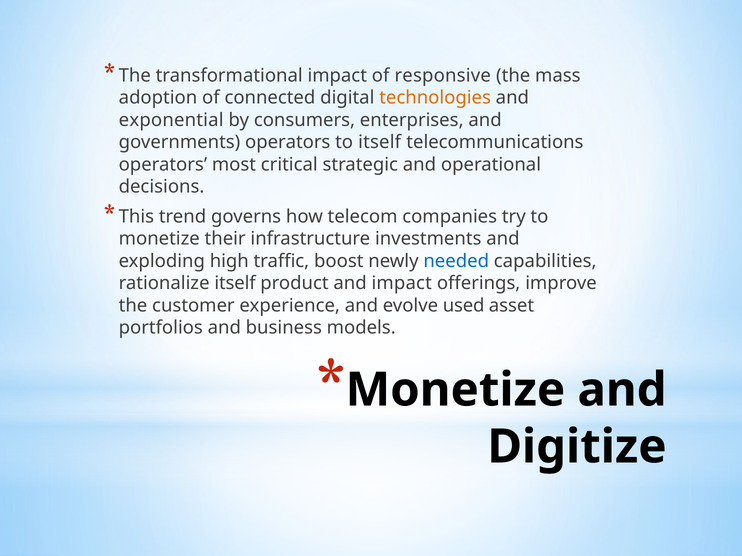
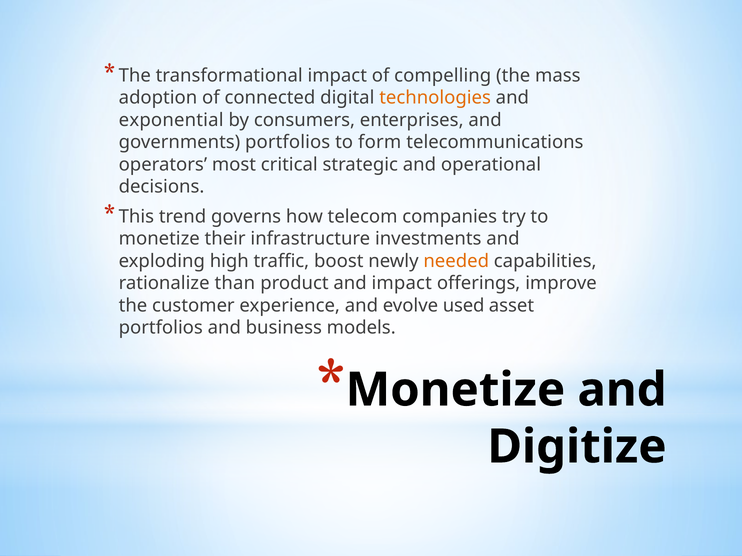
responsive: responsive -> compelling
governments operators: operators -> portfolios
to itself: itself -> form
needed colour: blue -> orange
rationalize itself: itself -> than
